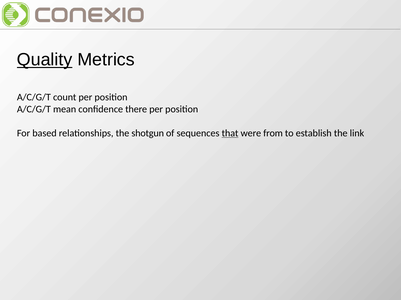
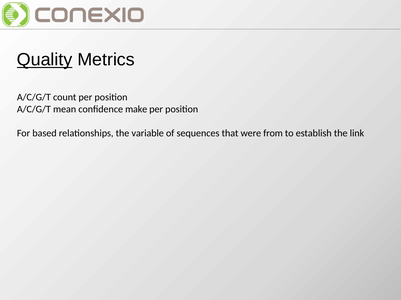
there: there -> make
shotgun: shotgun -> variable
that underline: present -> none
